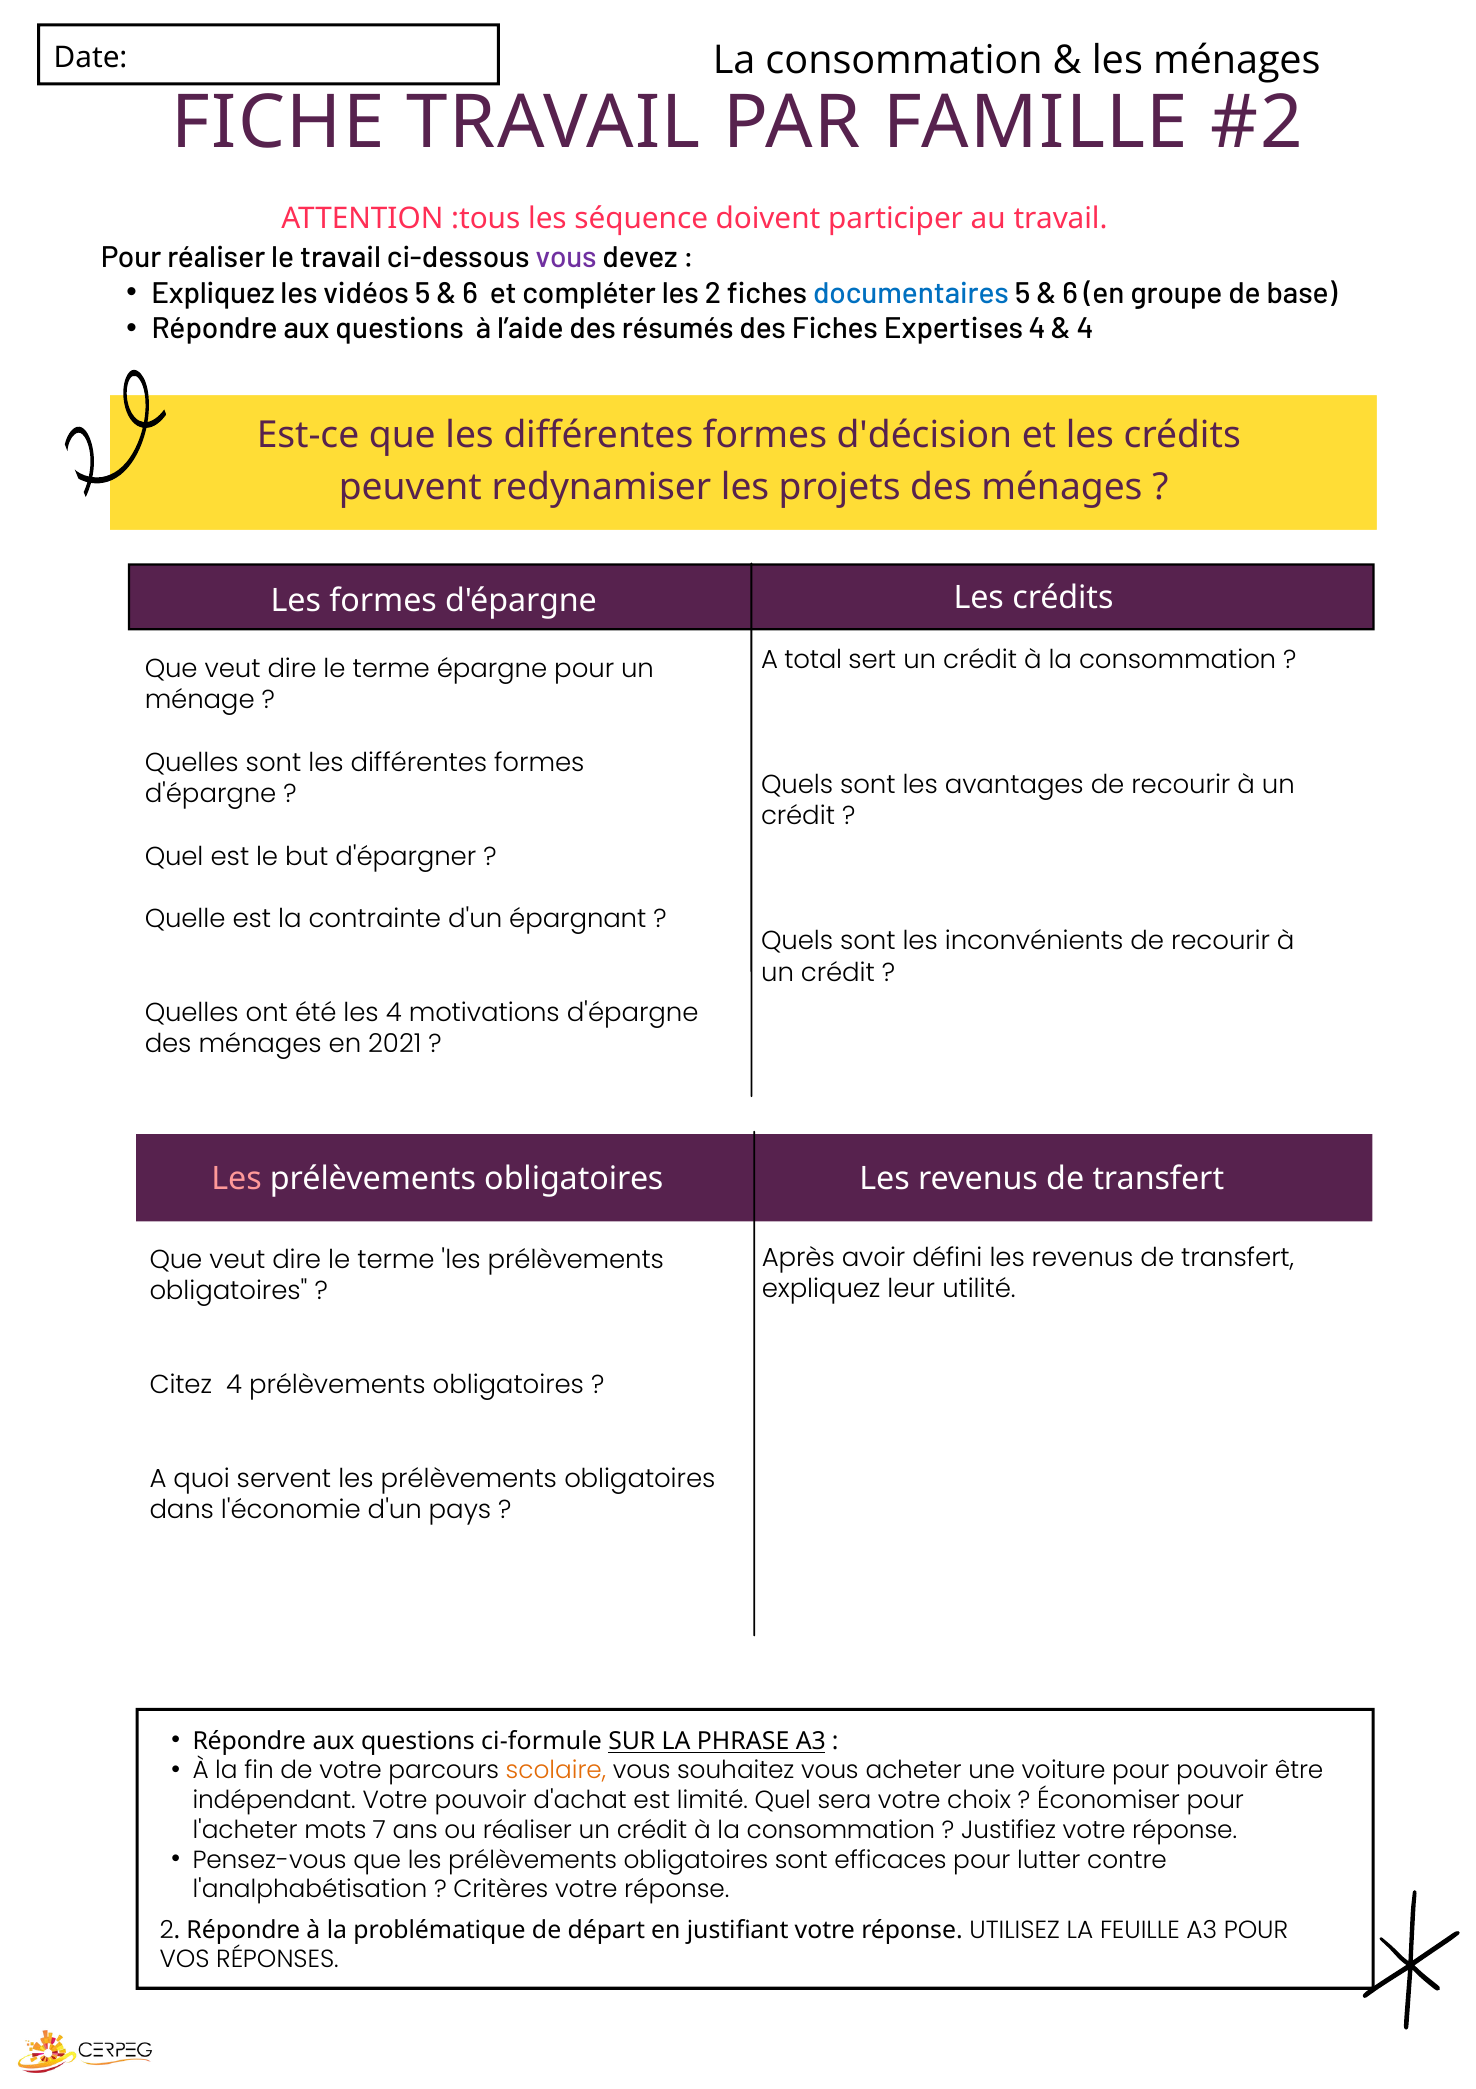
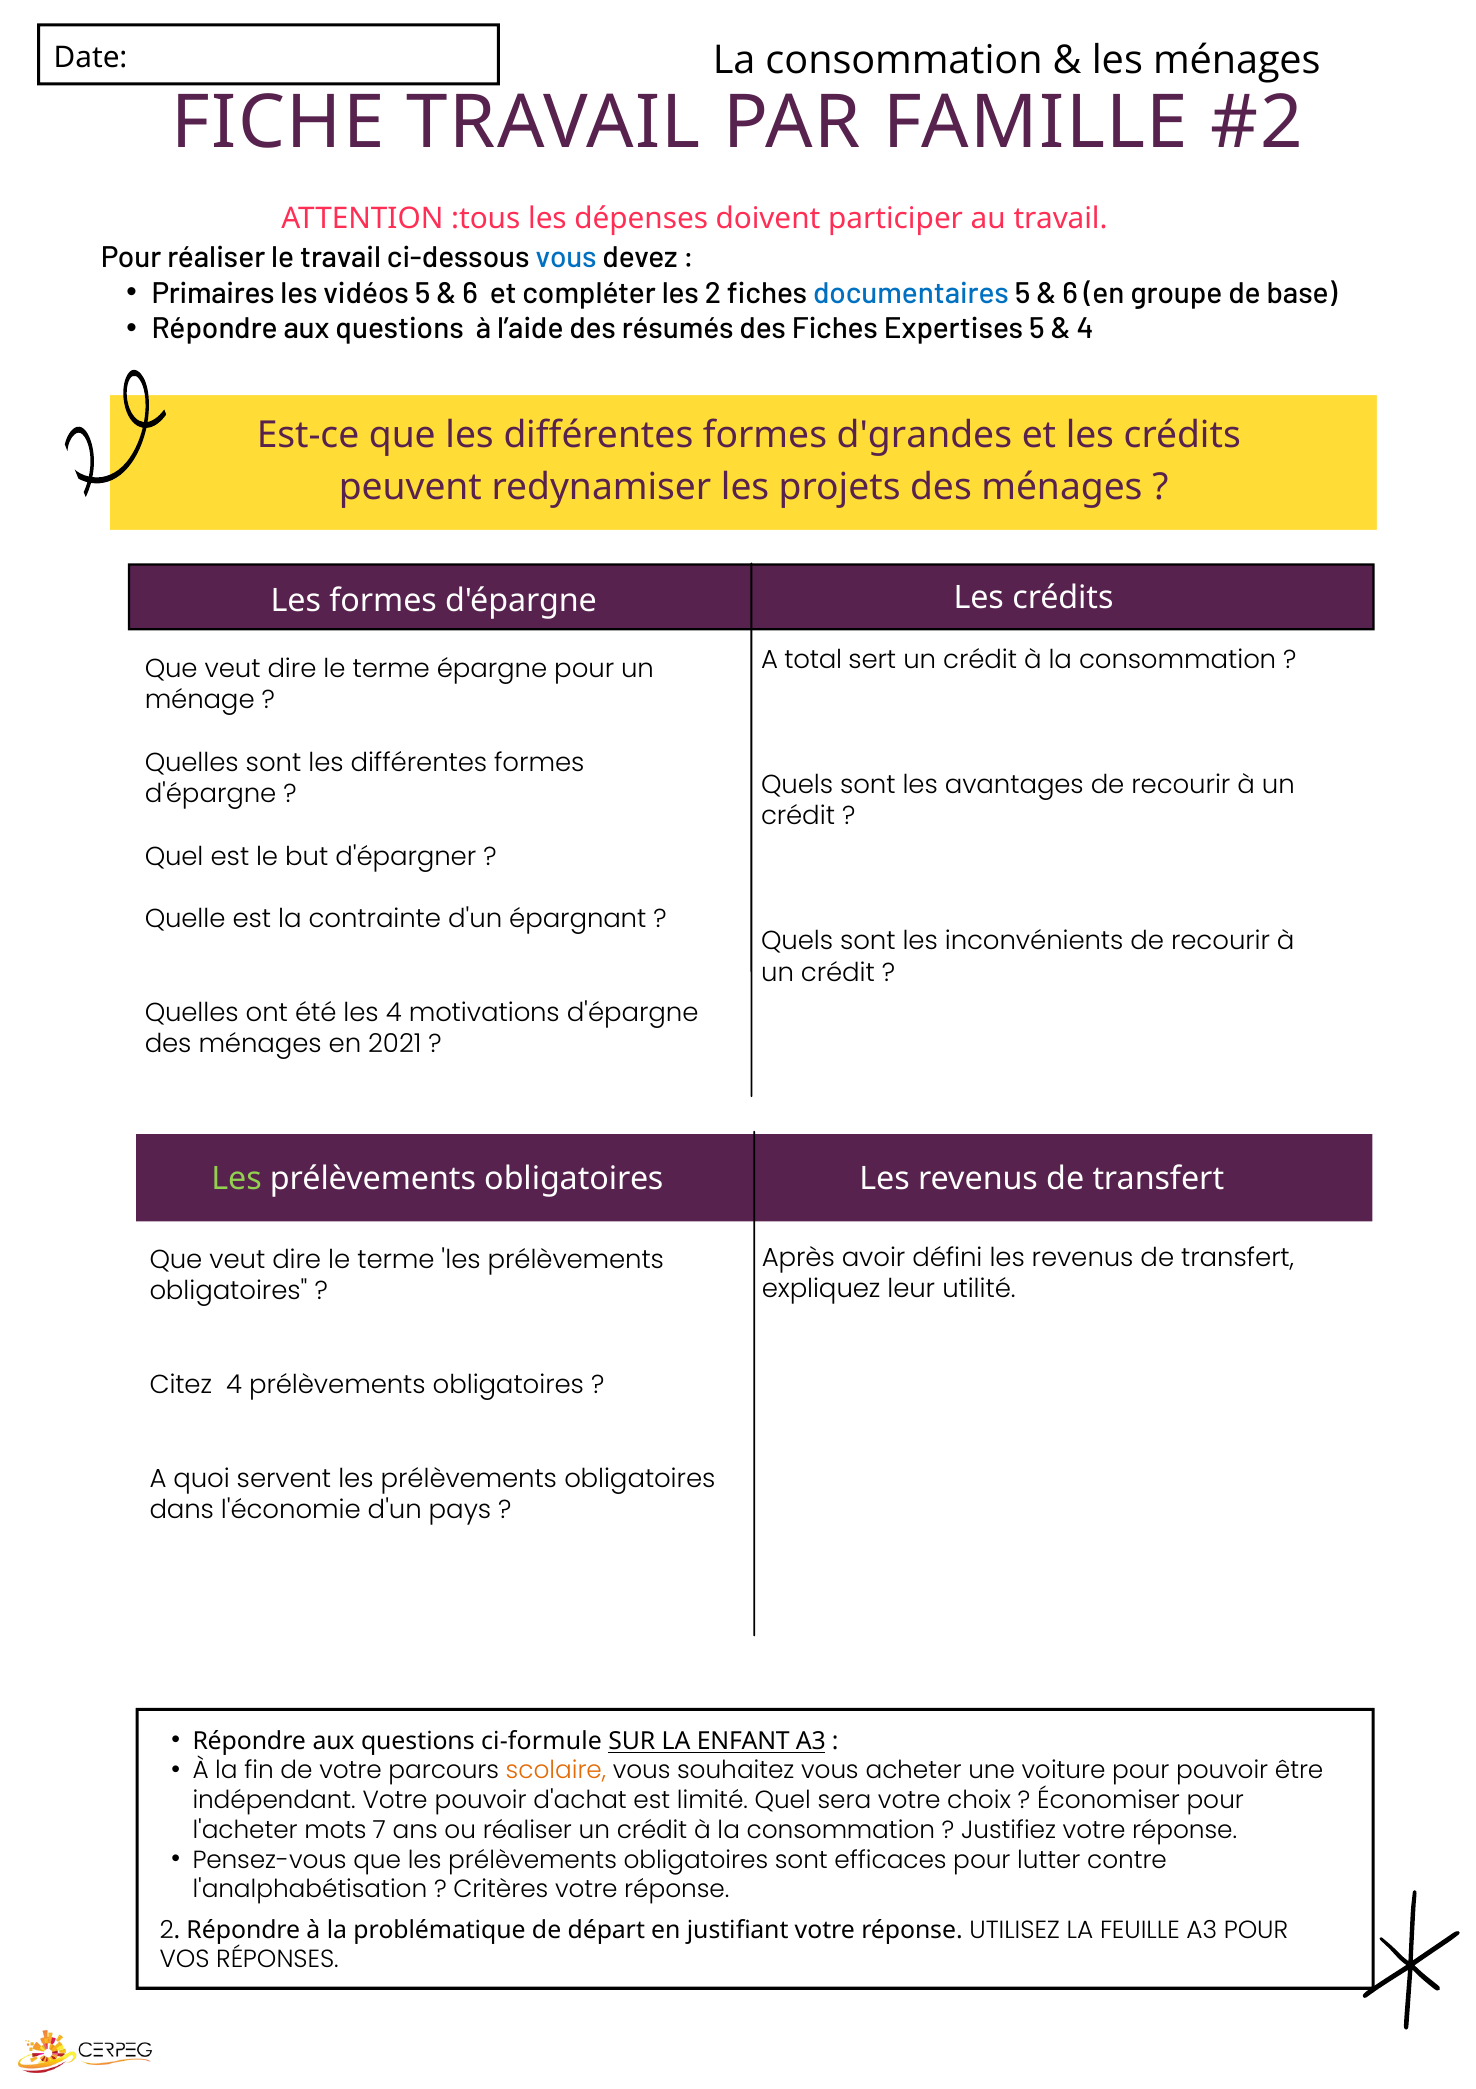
séquence: séquence -> dépenses
vous at (566, 258) colour: purple -> blue
Expliquez at (213, 293): Expliquez -> Primaires
Expertises 4: 4 -> 5
d'décision: d'décision -> d'grandes
Les at (237, 1179) colour: pink -> light green
PHRASE: PHRASE -> ENFANT
